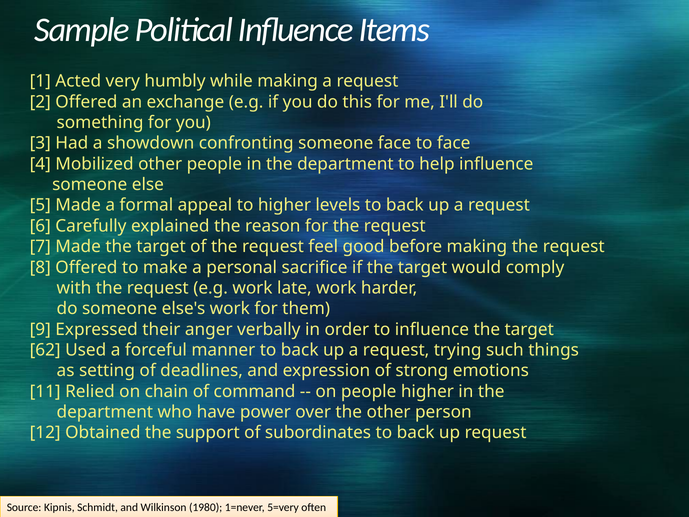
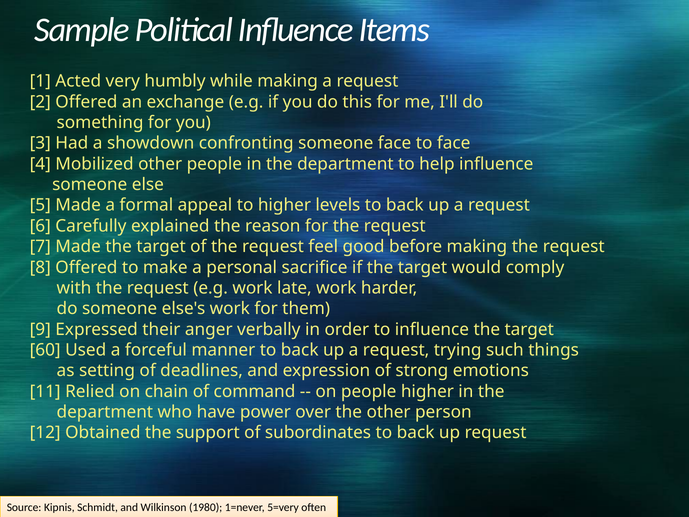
62: 62 -> 60
